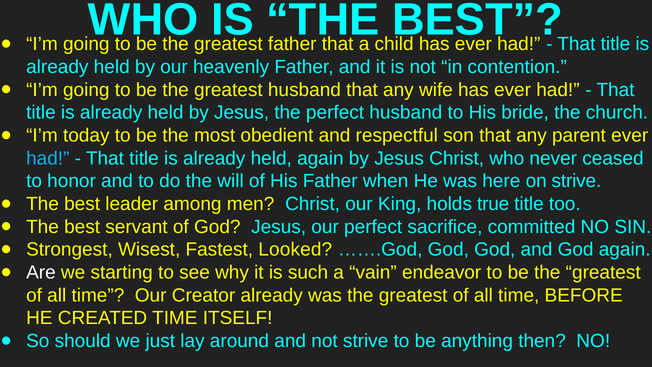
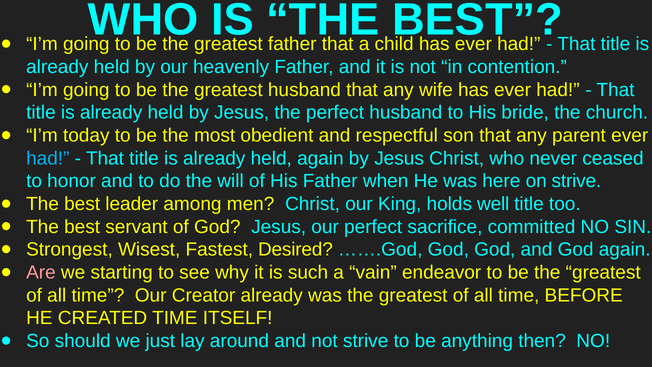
true: true -> well
Looked: Looked -> Desired
Are colour: white -> pink
